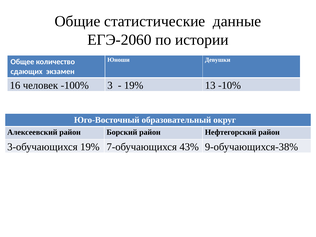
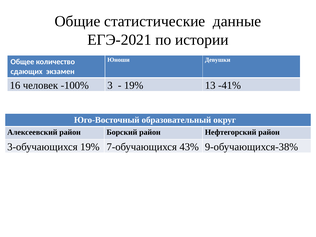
ЕГЭ-2060: ЕГЭ-2060 -> ЕГЭ-2021
-10%: -10% -> -41%
